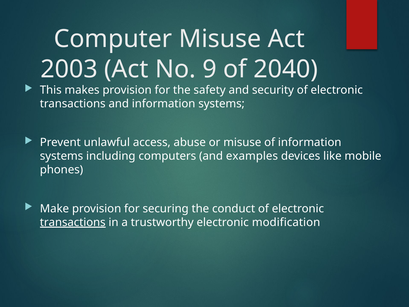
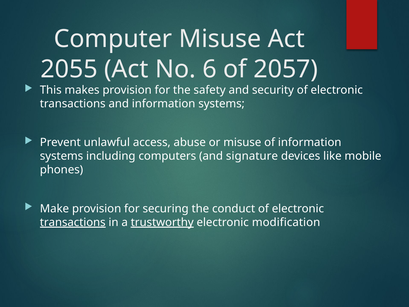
2003: 2003 -> 2055
9: 9 -> 6
2040: 2040 -> 2057
examples: examples -> signature
trustworthy underline: none -> present
